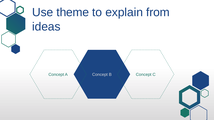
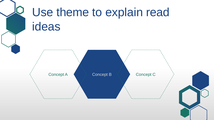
from: from -> read
